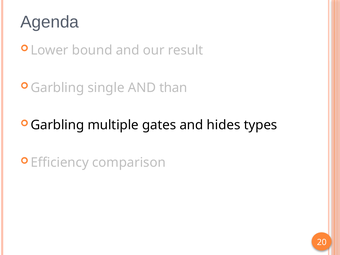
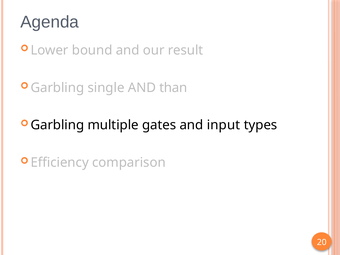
hides: hides -> input
